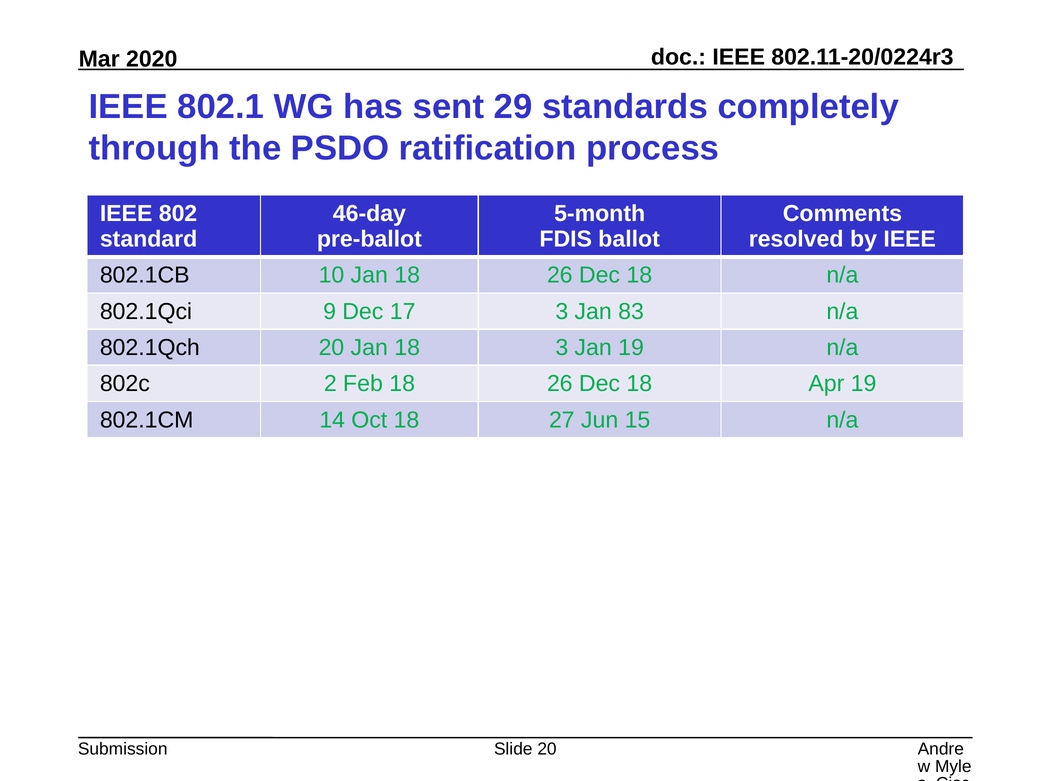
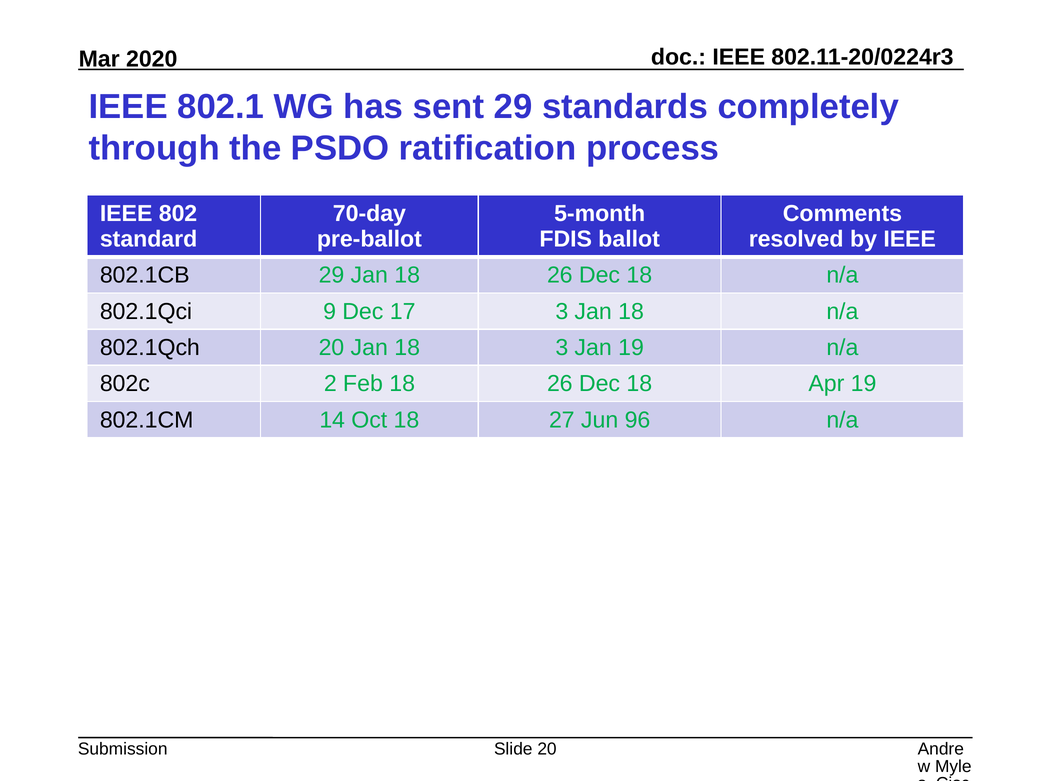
46-day: 46-day -> 70-day
802.1CB 10: 10 -> 29
3 Jan 83: 83 -> 18
15: 15 -> 96
